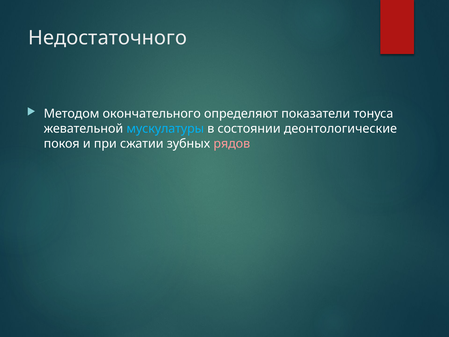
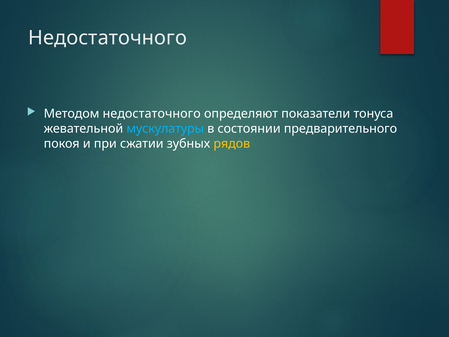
Методом окончательного: окончательного -> недостаточного
деонтологические: деонтологические -> предварительного
рядов colour: pink -> yellow
